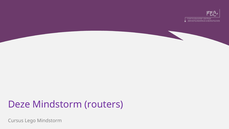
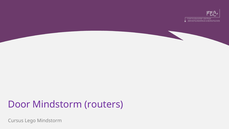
Deze: Deze -> Door
